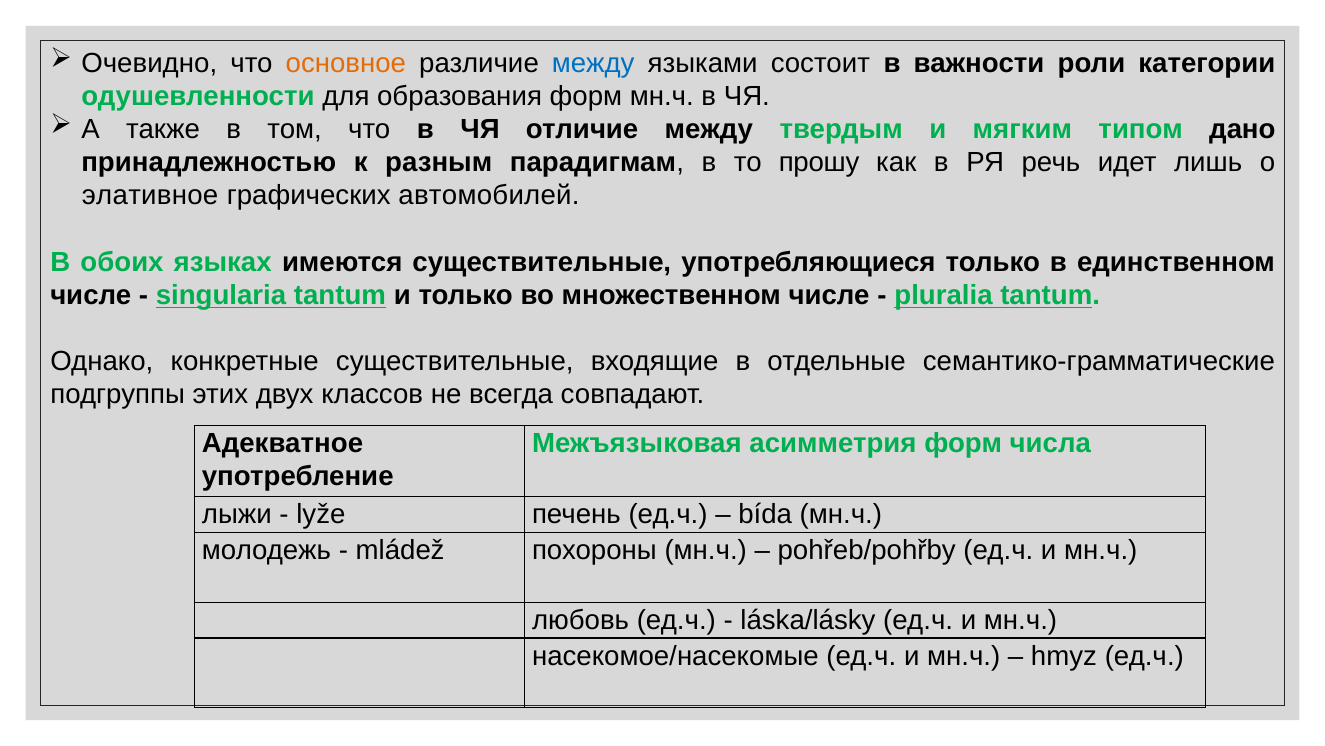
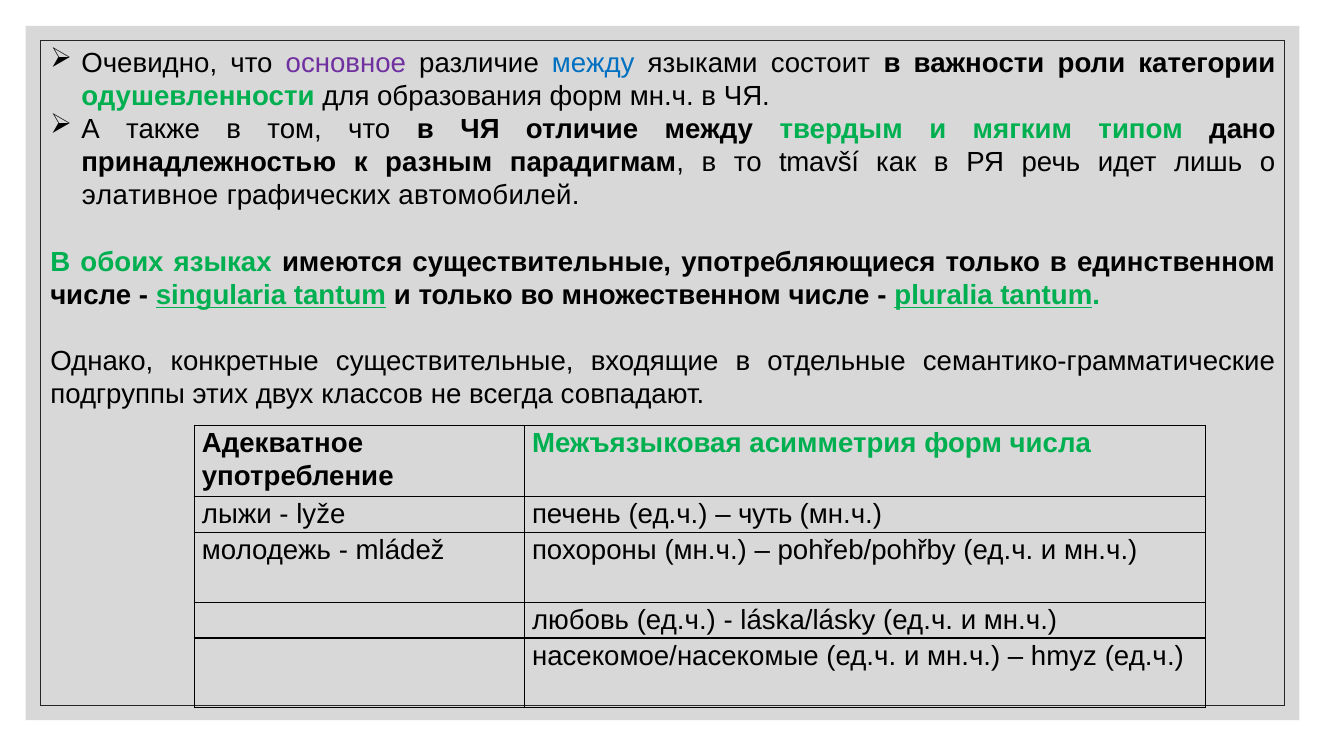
основное colour: orange -> purple
прошу: прошу -> tmavší
bída: bída -> чуть
